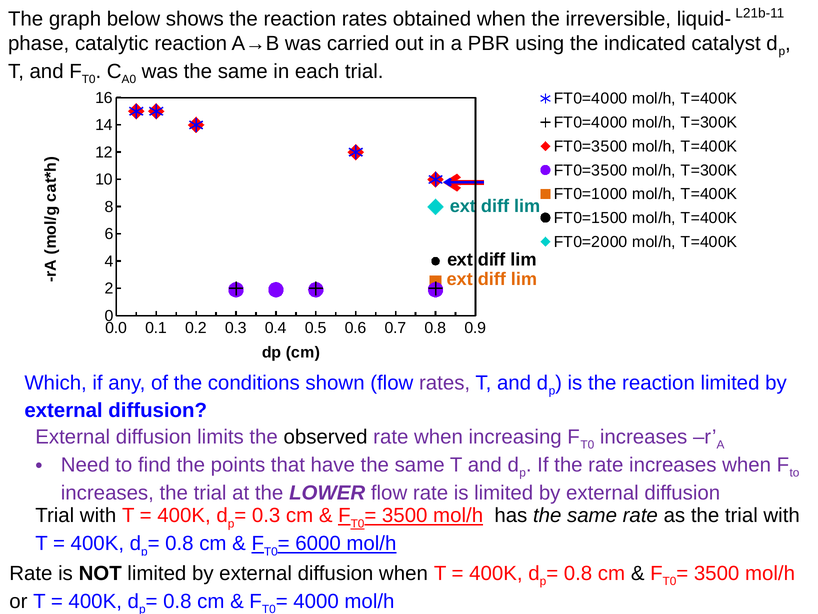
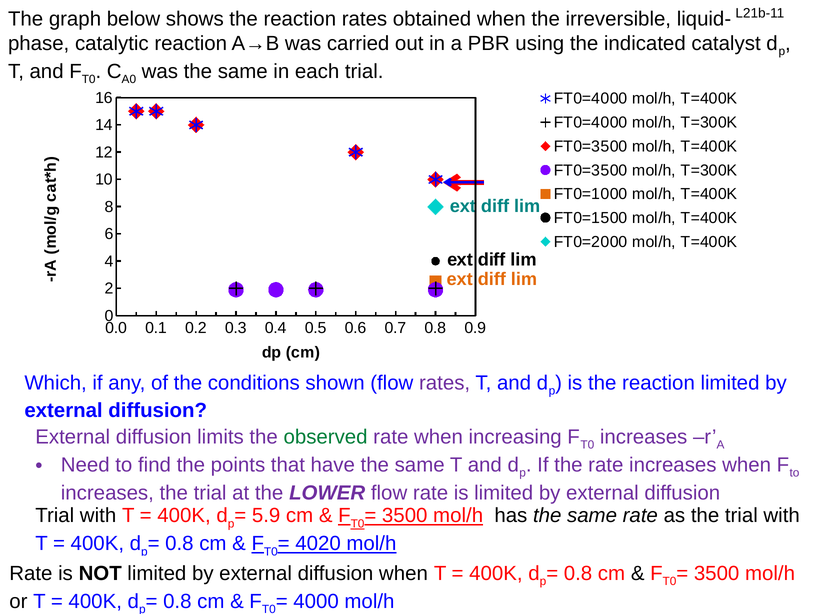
observed colour: black -> green
0.3 at (266, 515): 0.3 -> 5.9
6000: 6000 -> 4020
